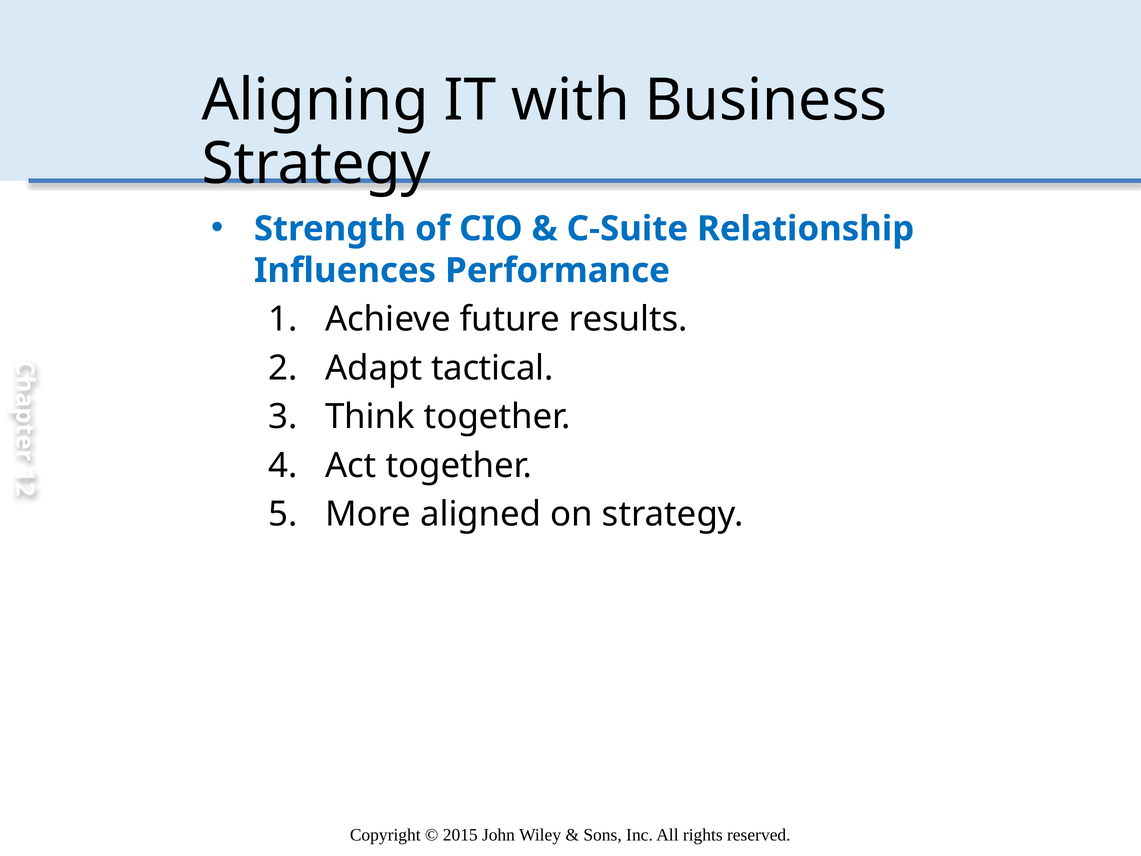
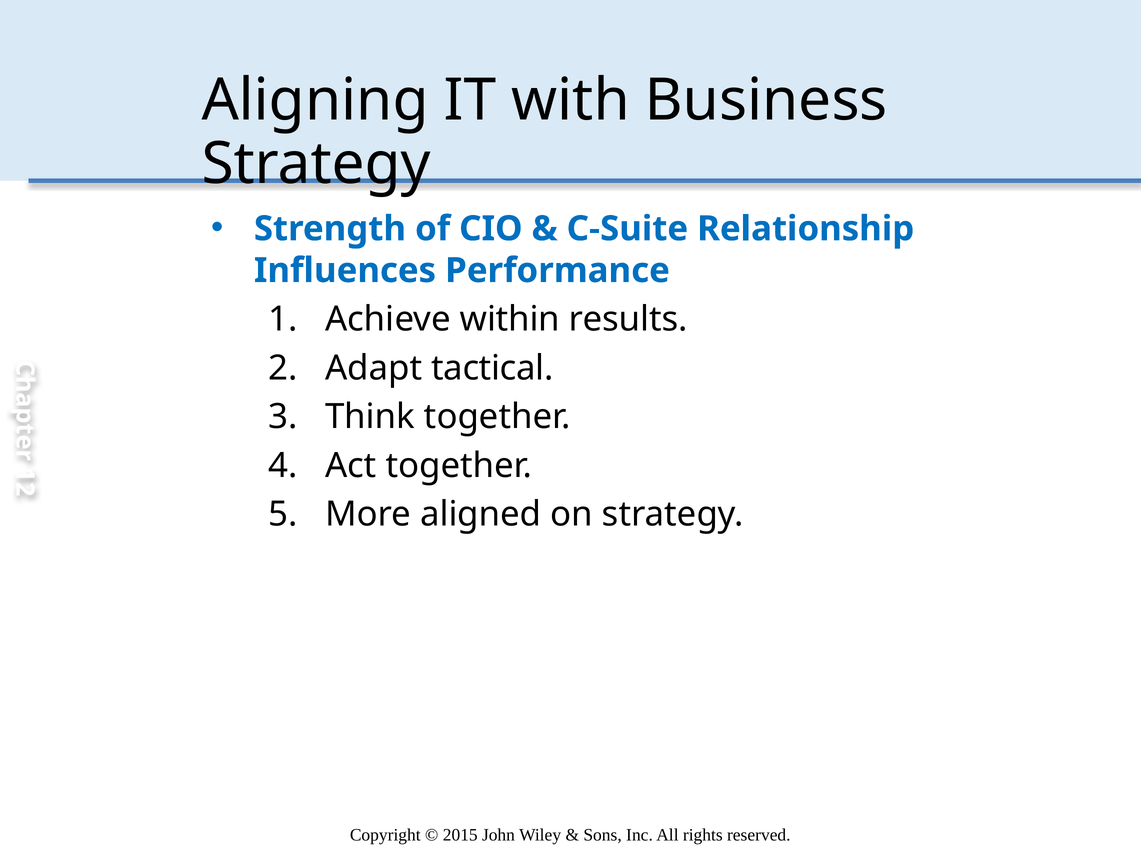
future: future -> within
